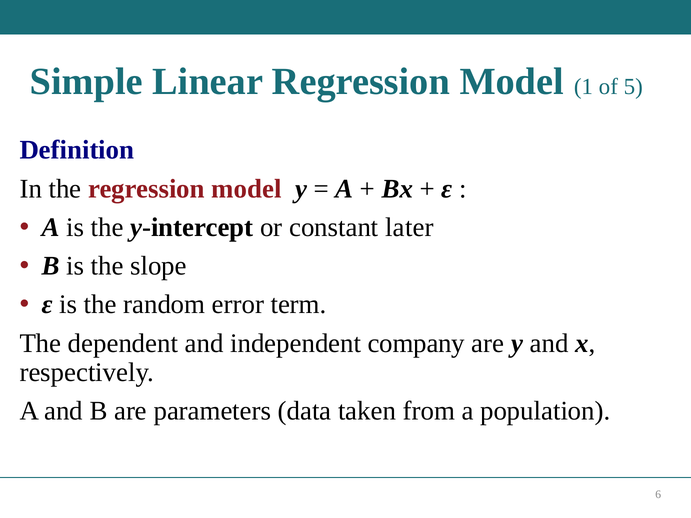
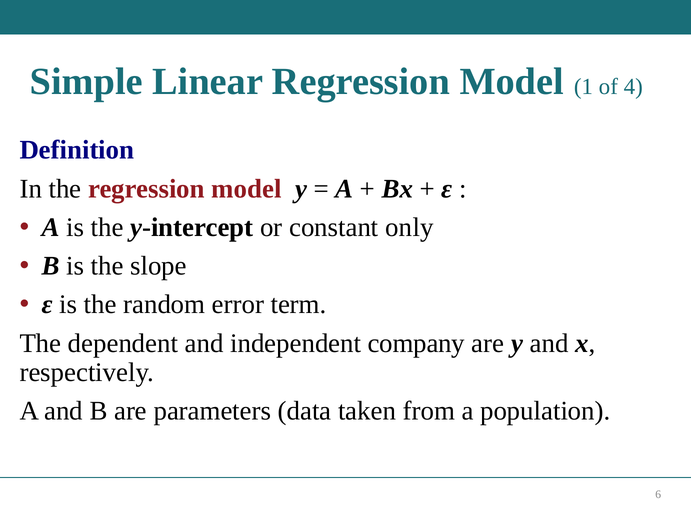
5: 5 -> 4
later: later -> only
